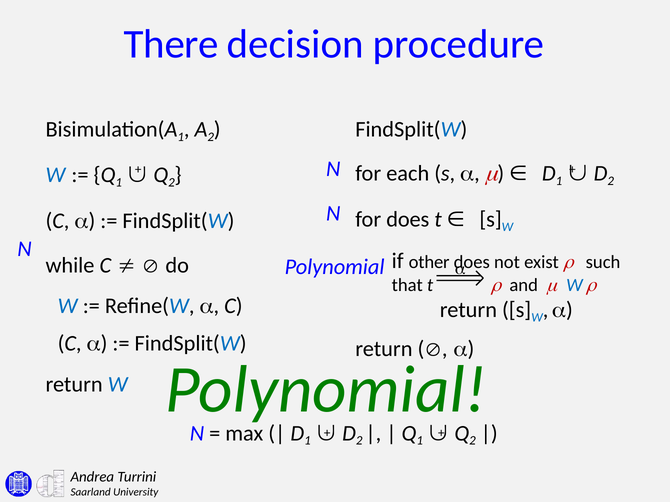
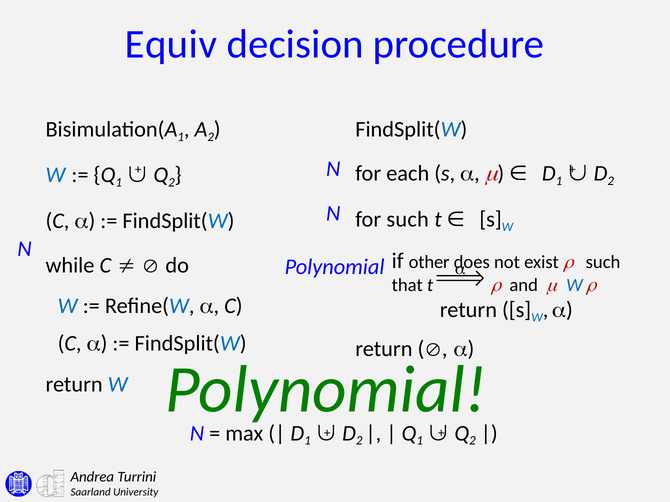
There: There -> Equiv
for does: does -> such
